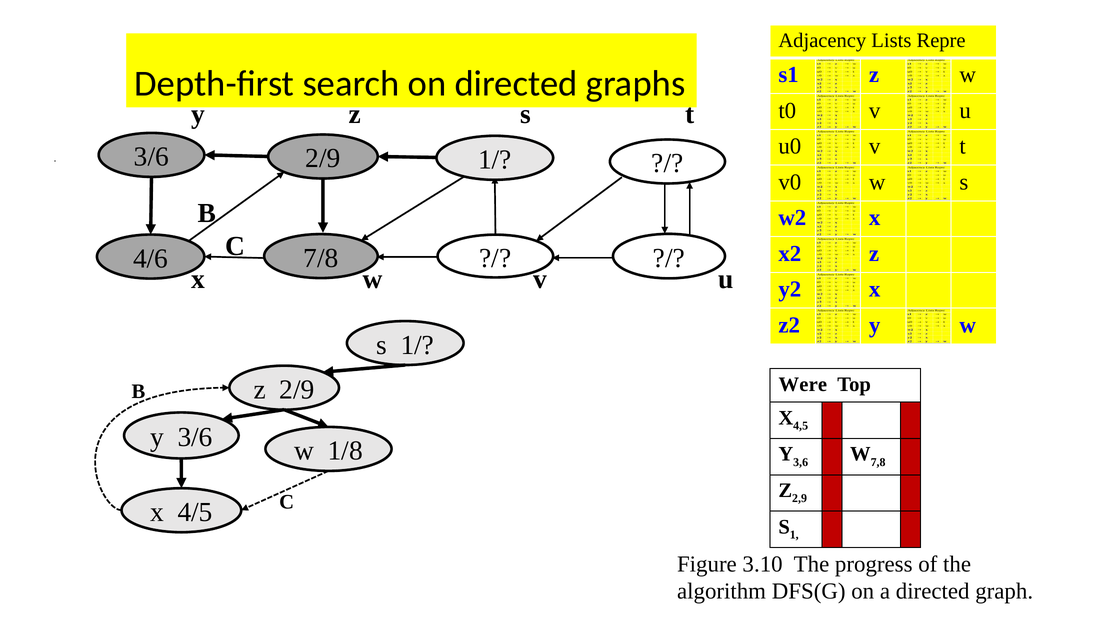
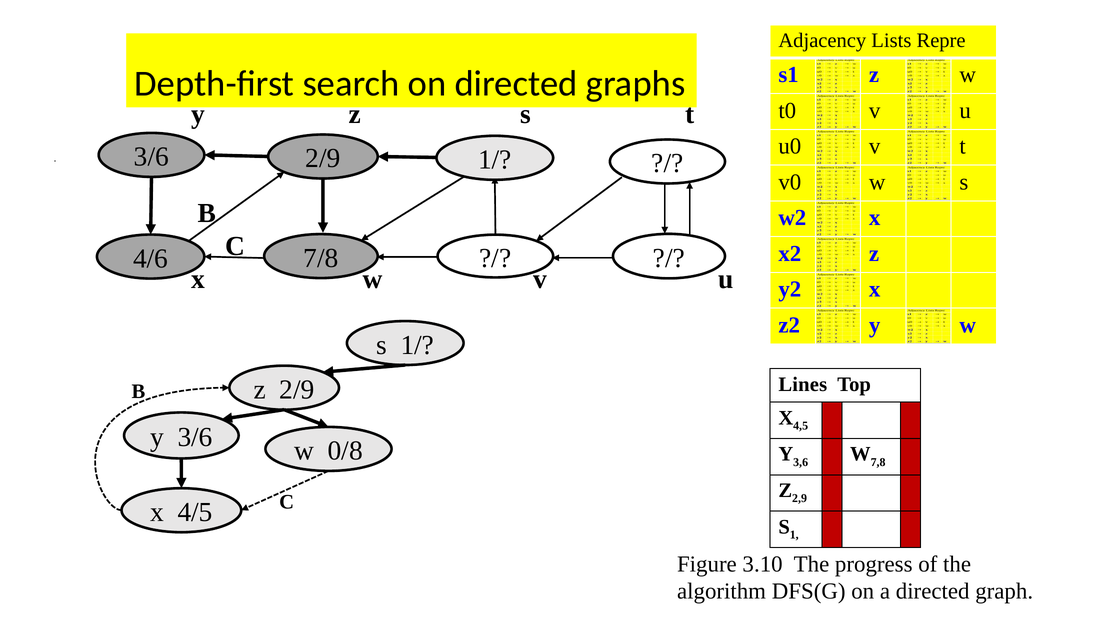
Were: Were -> Lines
1/8: 1/8 -> 0/8
